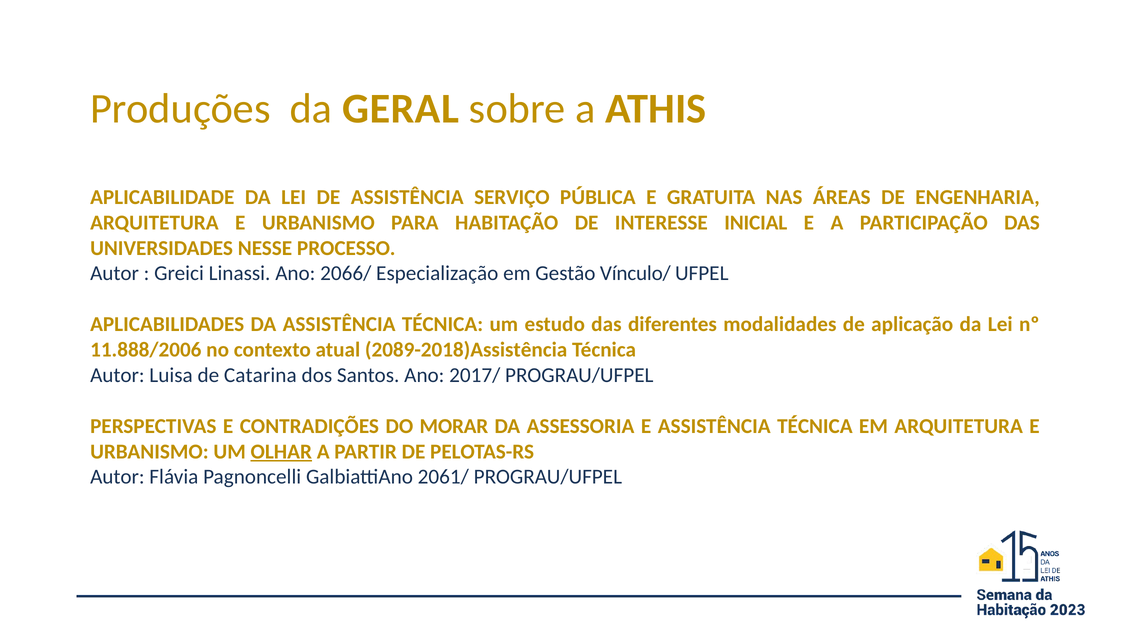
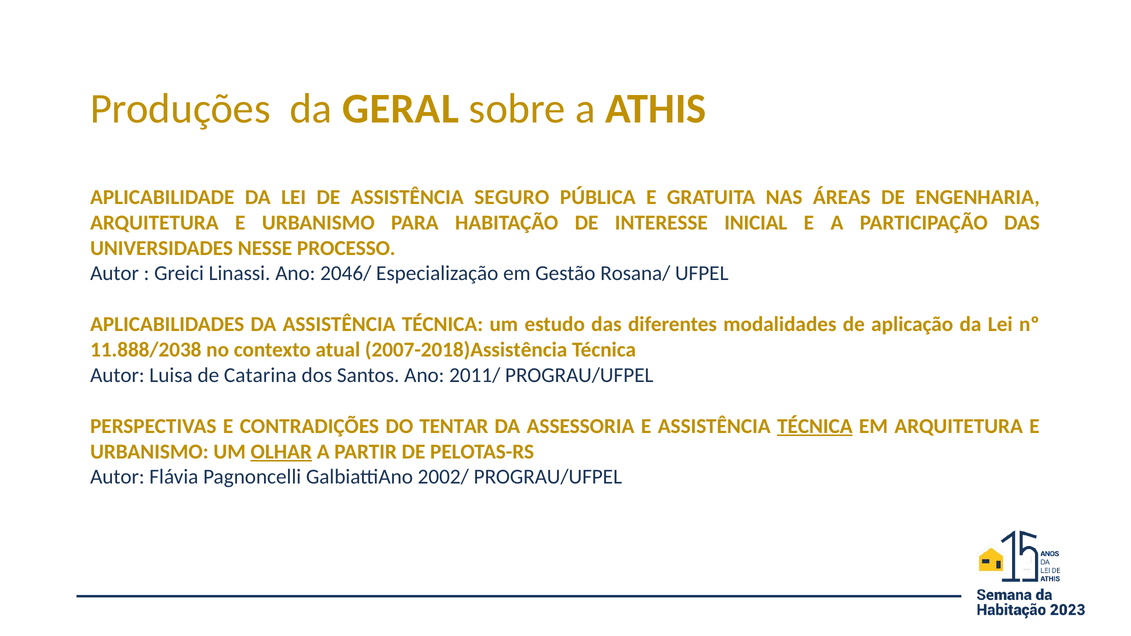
SERVIÇO: SERVIÇO -> SEGURO
2066/: 2066/ -> 2046/
Vínculo/: Vínculo/ -> Rosana/
11.888/2006: 11.888/2006 -> 11.888/2038
2089-2018)Assistência: 2089-2018)Assistência -> 2007-2018)Assistência
2017/: 2017/ -> 2011/
MORAR: MORAR -> TENTAR
TÉCNICA at (815, 426) underline: none -> present
2061/: 2061/ -> 2002/
